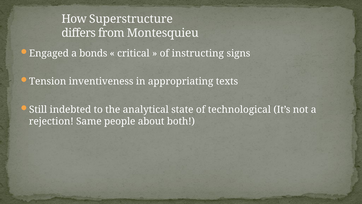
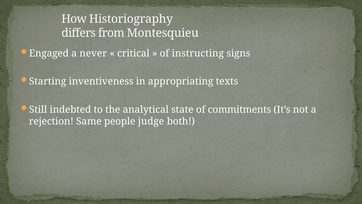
Superstructure: Superstructure -> Historiography
bonds: bonds -> never
Tension: Tension -> Starting
technological: technological -> commitments
about: about -> judge
